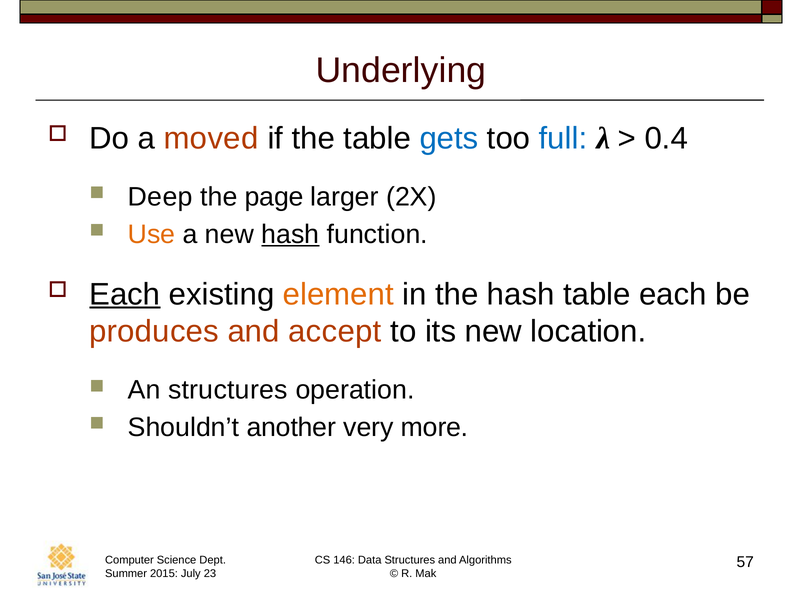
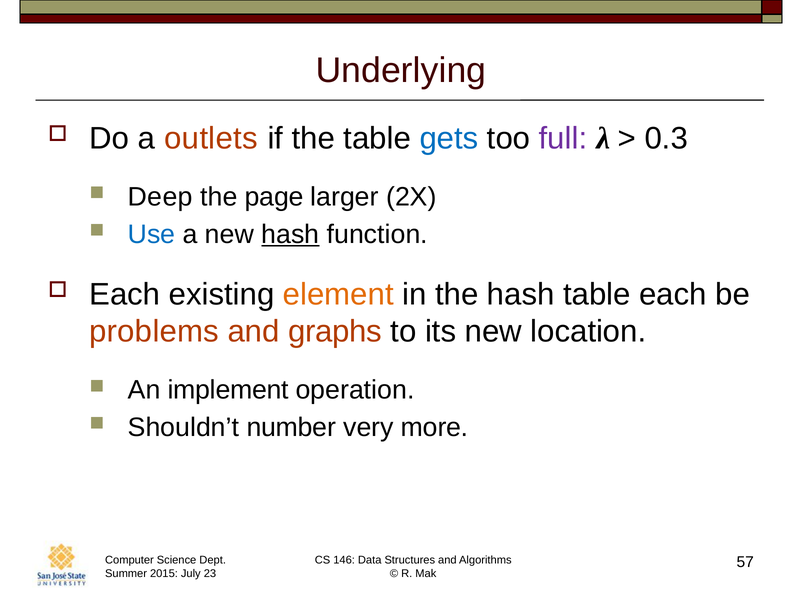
moved: moved -> outlets
full colour: blue -> purple
0.4: 0.4 -> 0.3
Use colour: orange -> blue
Each at (125, 294) underline: present -> none
produces: produces -> problems
accept: accept -> graphs
An structures: structures -> implement
another: another -> number
